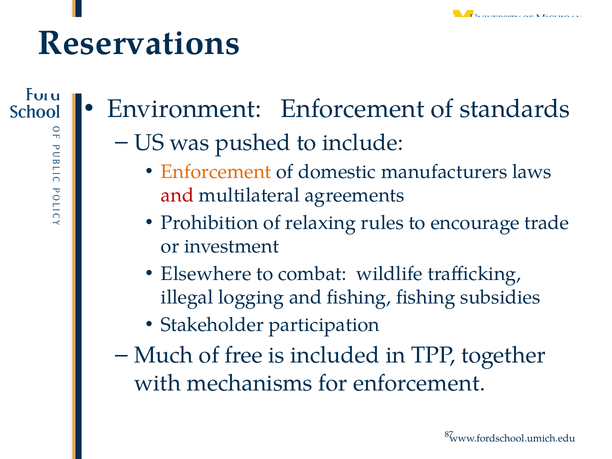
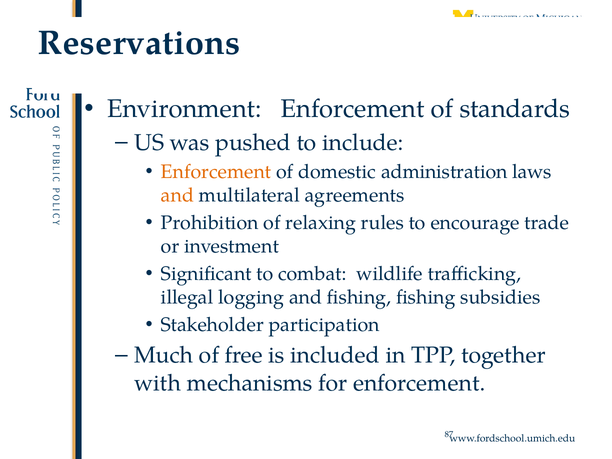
manufacturers: manufacturers -> administration
and at (177, 195) colour: red -> orange
Elsewhere: Elsewhere -> Significant
